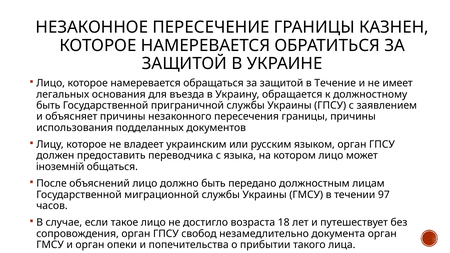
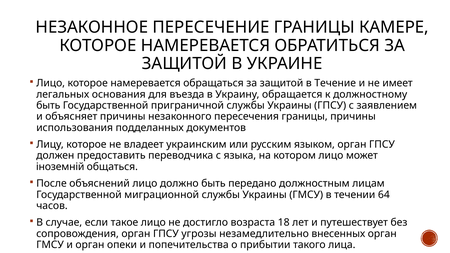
КАЗНЕН: КАЗНЕН -> КАМЕРЕ
97: 97 -> 64
свобод: свобод -> угрозы
документа: документа -> внесенных
